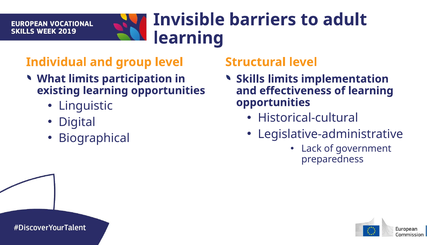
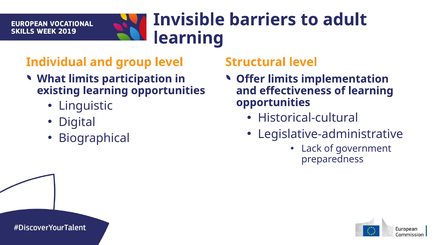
Skills: Skills -> Offer
